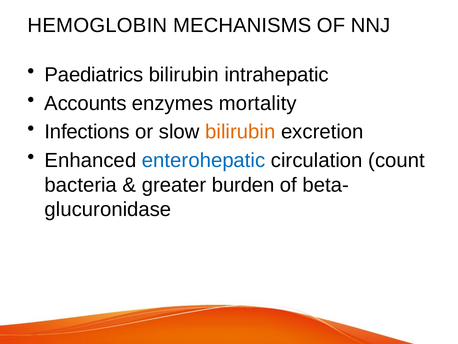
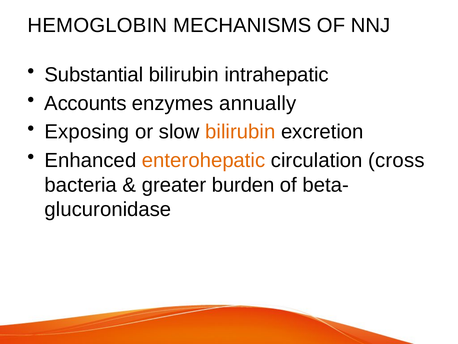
Paediatrics: Paediatrics -> Substantial
mortality: mortality -> annually
Infections: Infections -> Exposing
enterohepatic colour: blue -> orange
count: count -> cross
